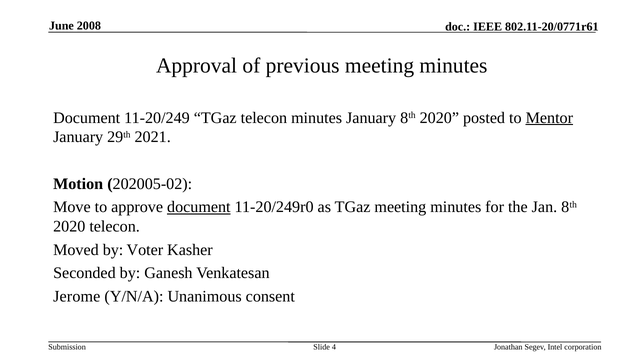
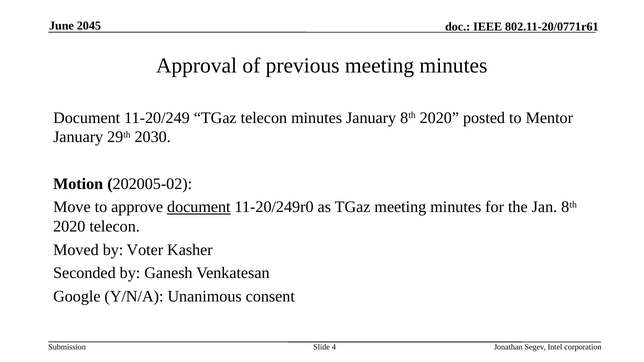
2008: 2008 -> 2045
Mentor underline: present -> none
2021: 2021 -> 2030
Jerome: Jerome -> Google
